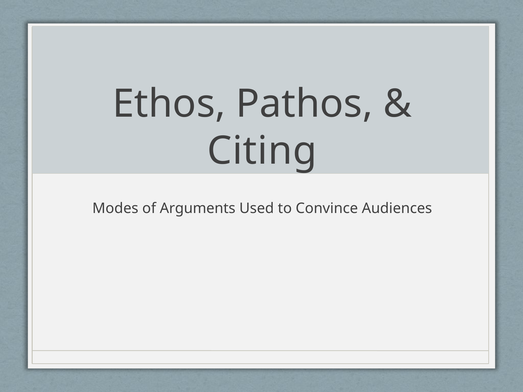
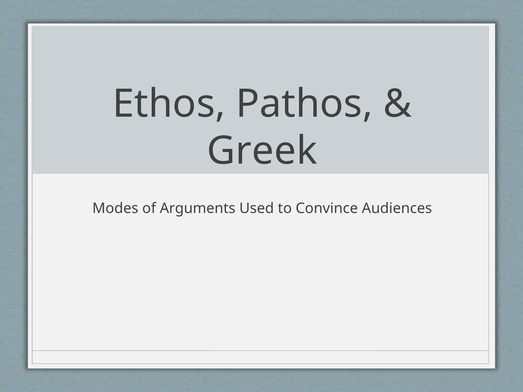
Citing: Citing -> Greek
